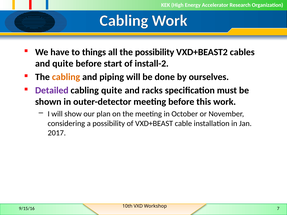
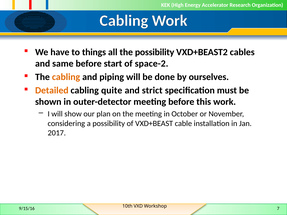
and quite: quite -> same
install-2: install-2 -> space-2
Detailed colour: purple -> orange
racks: racks -> strict
